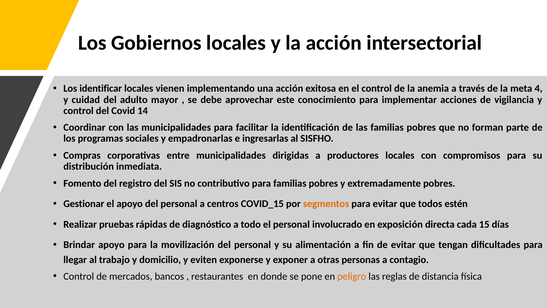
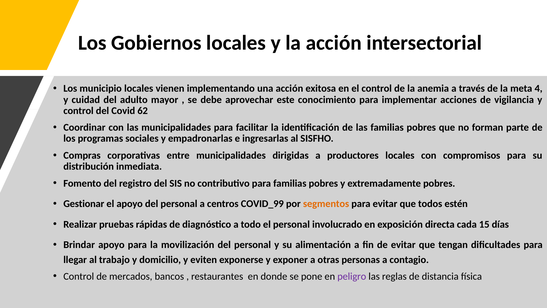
identificar: identificar -> municipio
14: 14 -> 62
COVID_15: COVID_15 -> COVID_99
peligro colour: orange -> purple
